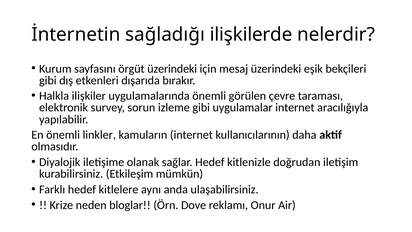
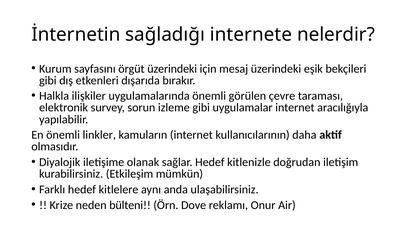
ilişkilerde: ilişkilerde -> internete
bloglar: bloglar -> bülteni
